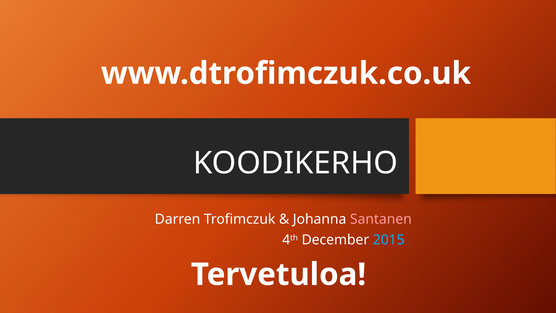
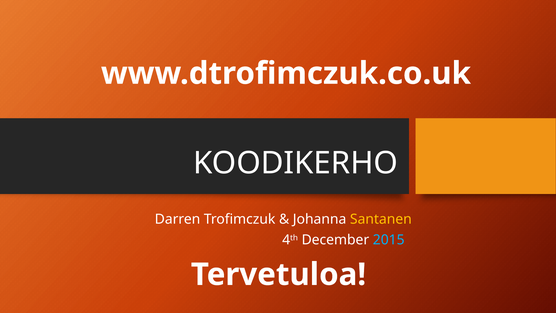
Santanen colour: pink -> yellow
